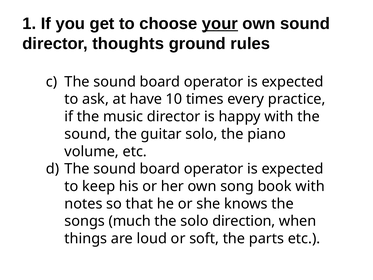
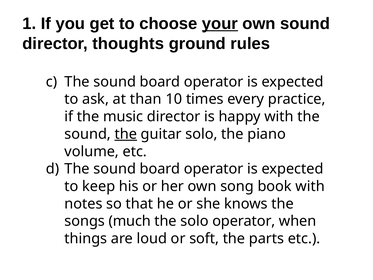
have: have -> than
the at (126, 134) underline: none -> present
solo direction: direction -> operator
